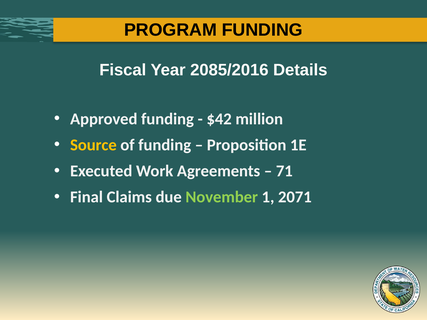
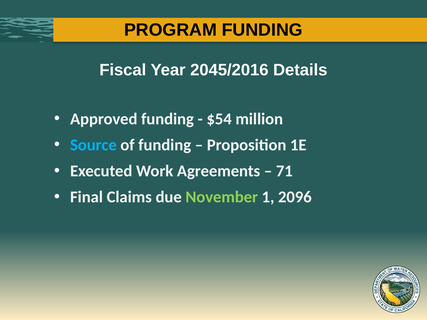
2085/2016: 2085/2016 -> 2045/2016
$42: $42 -> $54
Source colour: yellow -> light blue
2071: 2071 -> 2096
